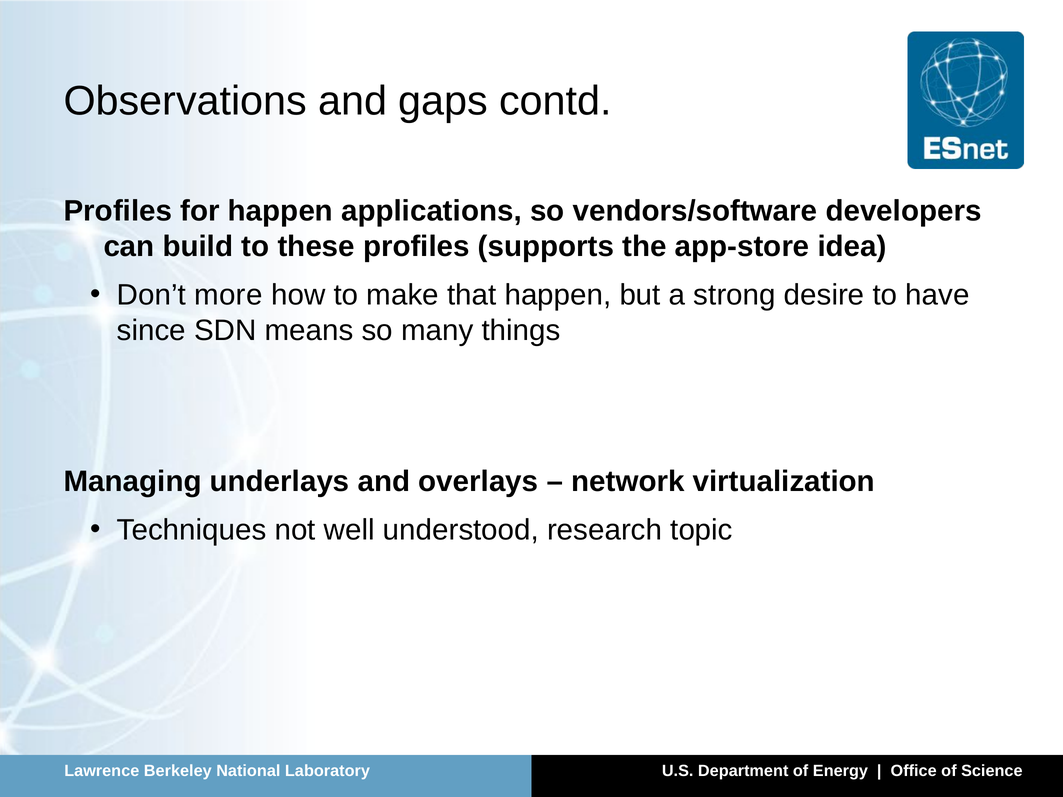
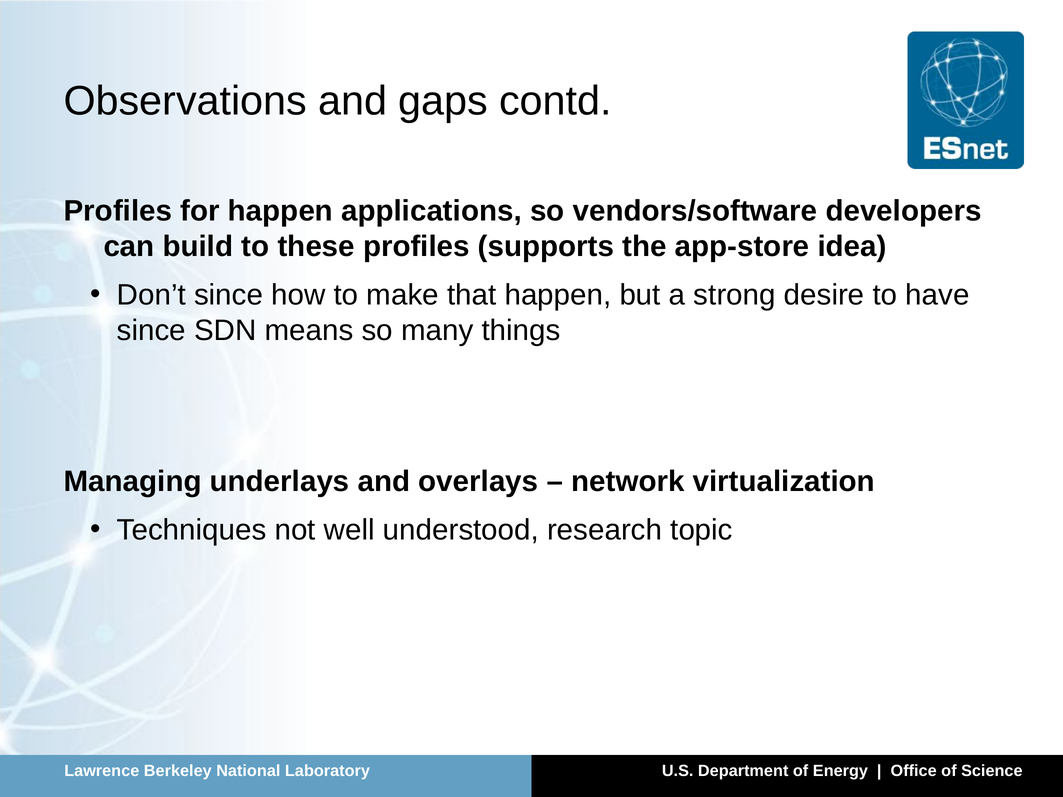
Don’t more: more -> since
